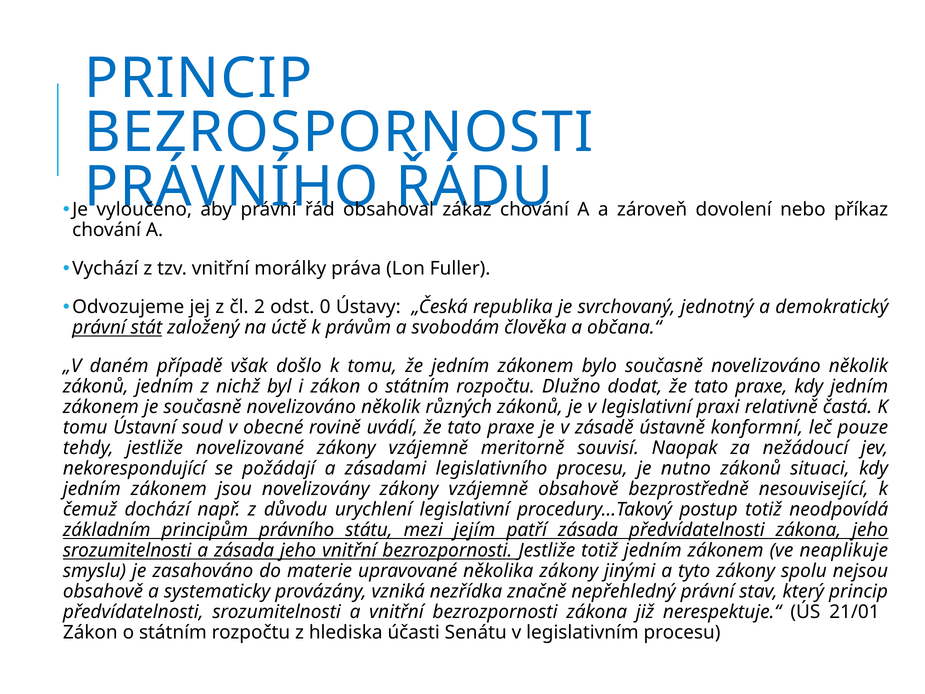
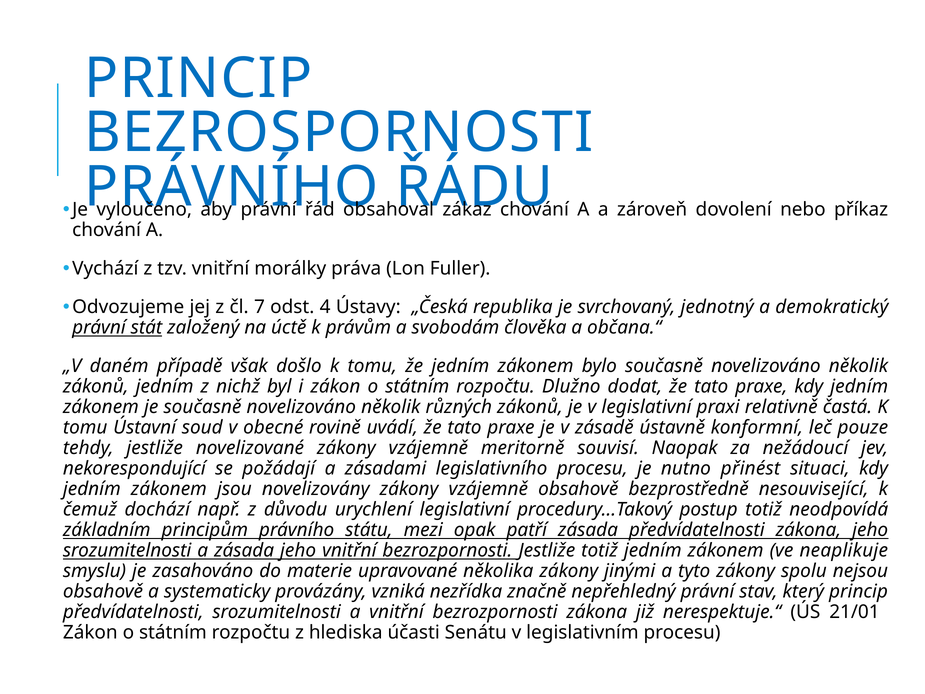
2: 2 -> 7
0: 0 -> 4
nutno zákonů: zákonů -> přinést
jejím: jejím -> opak
